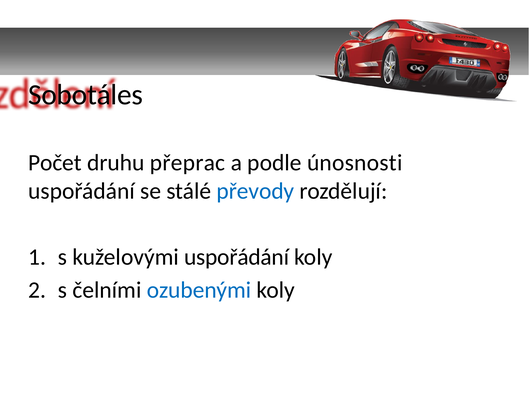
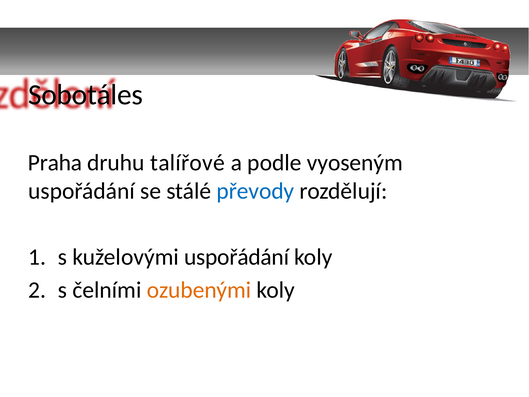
Počet: Počet -> Praha
přeprac: přeprac -> talířové
únosnosti: únosnosti -> vyoseným
ozubenými colour: blue -> orange
